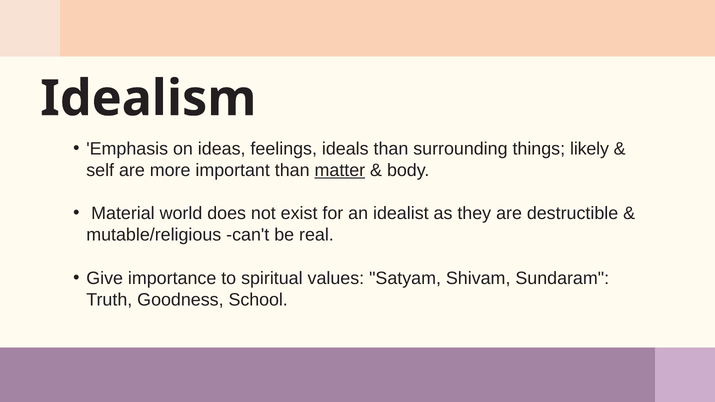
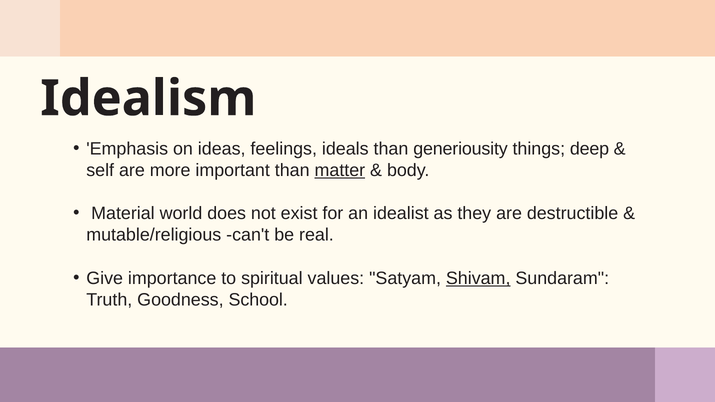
surrounding: surrounding -> generiousity
likely: likely -> deep
Shivam underline: none -> present
